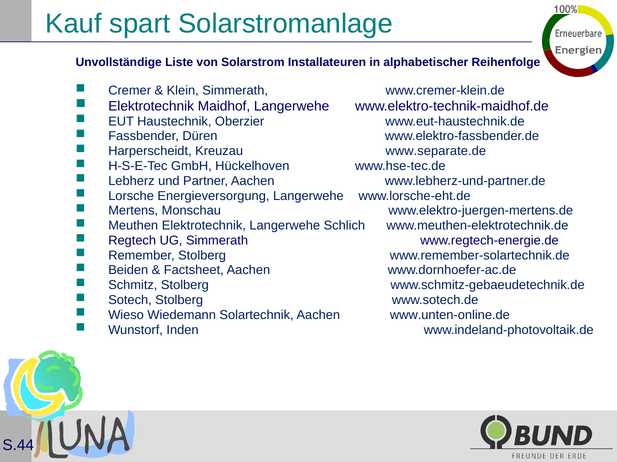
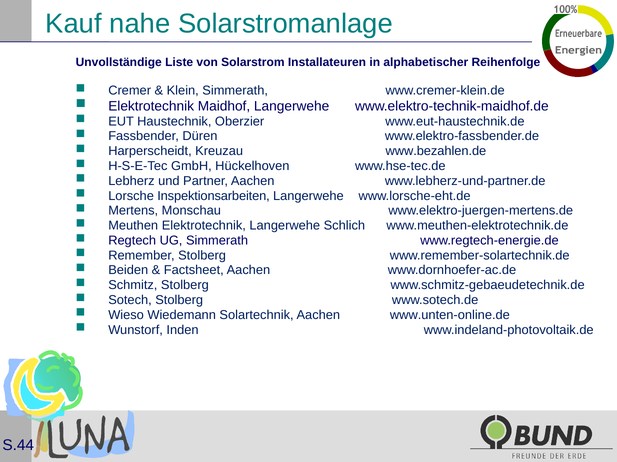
spart: spart -> nahe
www.separate.de: www.separate.de -> www.bezahlen.de
Energieversorgung: Energieversorgung -> Inspektionsarbeiten
